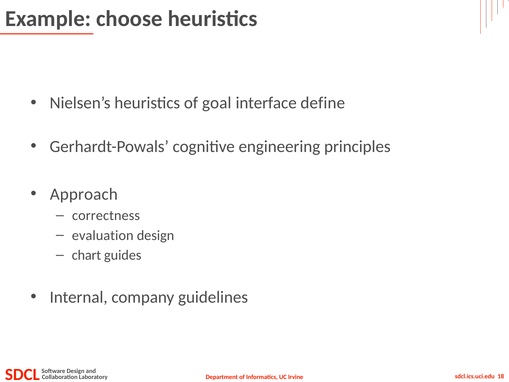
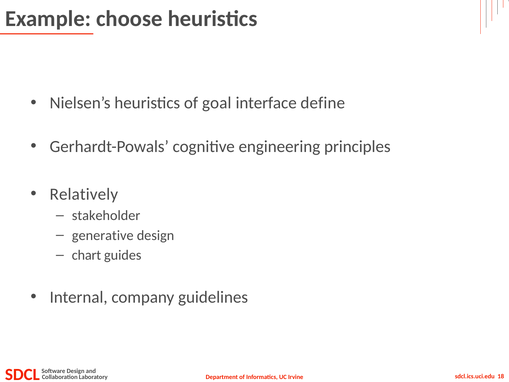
Approach: Approach -> Relatively
correctness: correctness -> stakeholder
evaluation: evaluation -> generative
